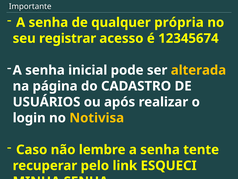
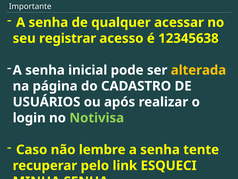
própria: própria -> acessar
12345674: 12345674 -> 12345638
Notivisa colour: yellow -> light green
